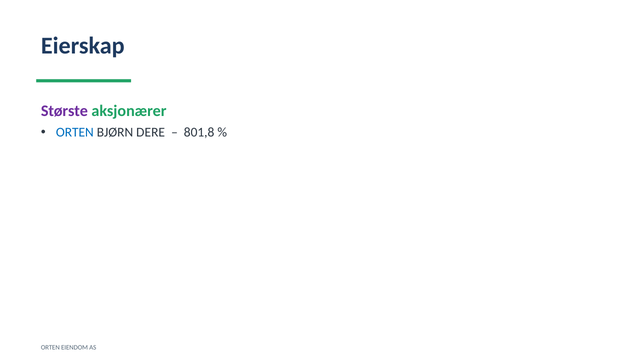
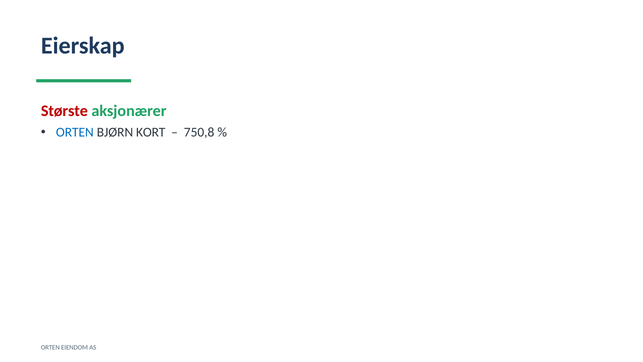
Største colour: purple -> red
DERE: DERE -> KORT
801,8: 801,8 -> 750,8
